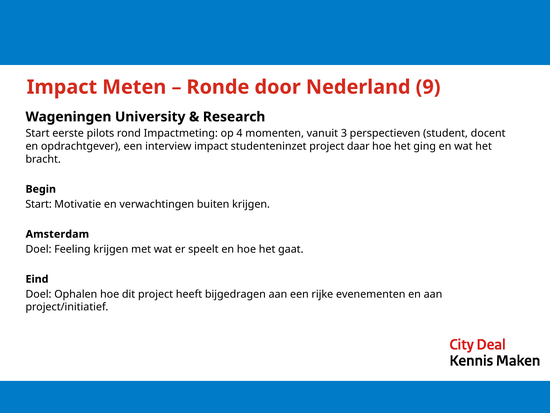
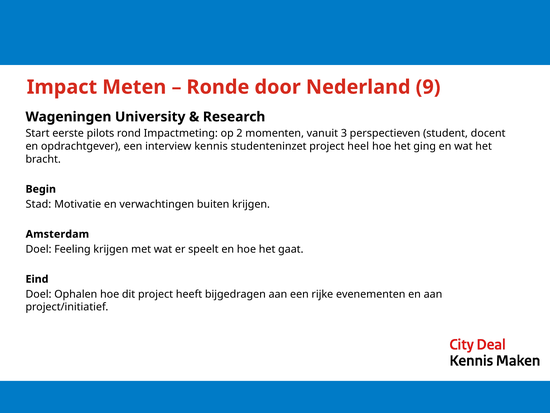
4: 4 -> 2
interview impact: impact -> kennis
daar: daar -> heel
Start at (39, 204): Start -> Stad
